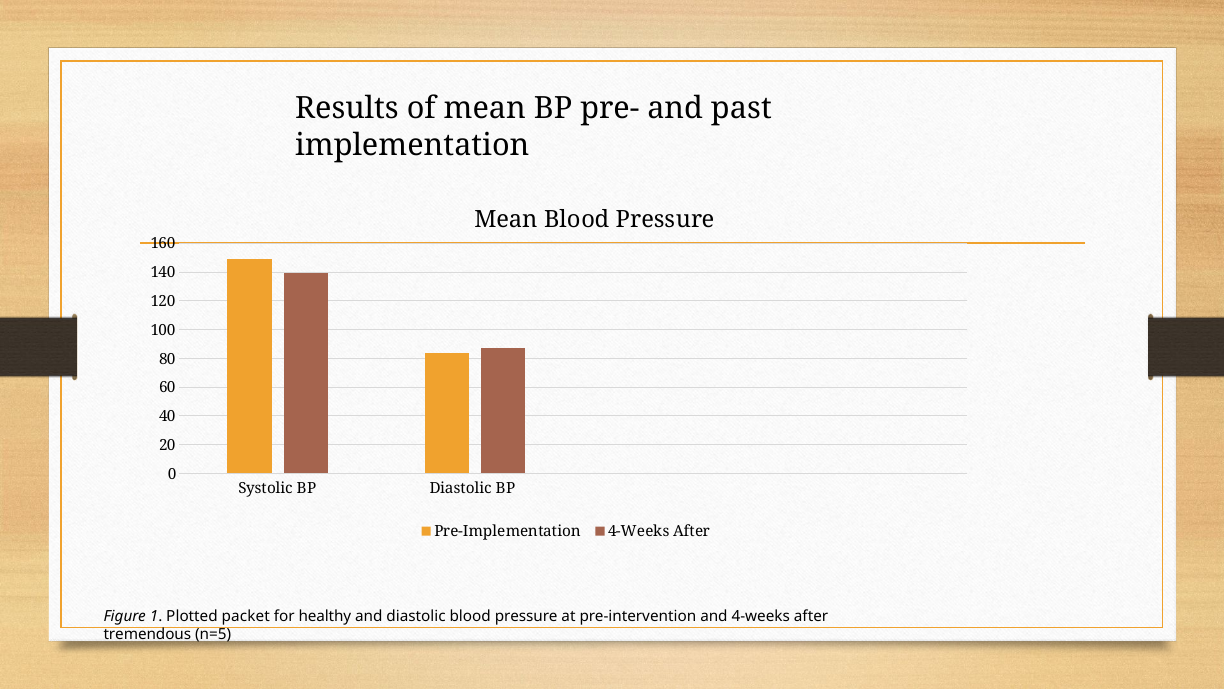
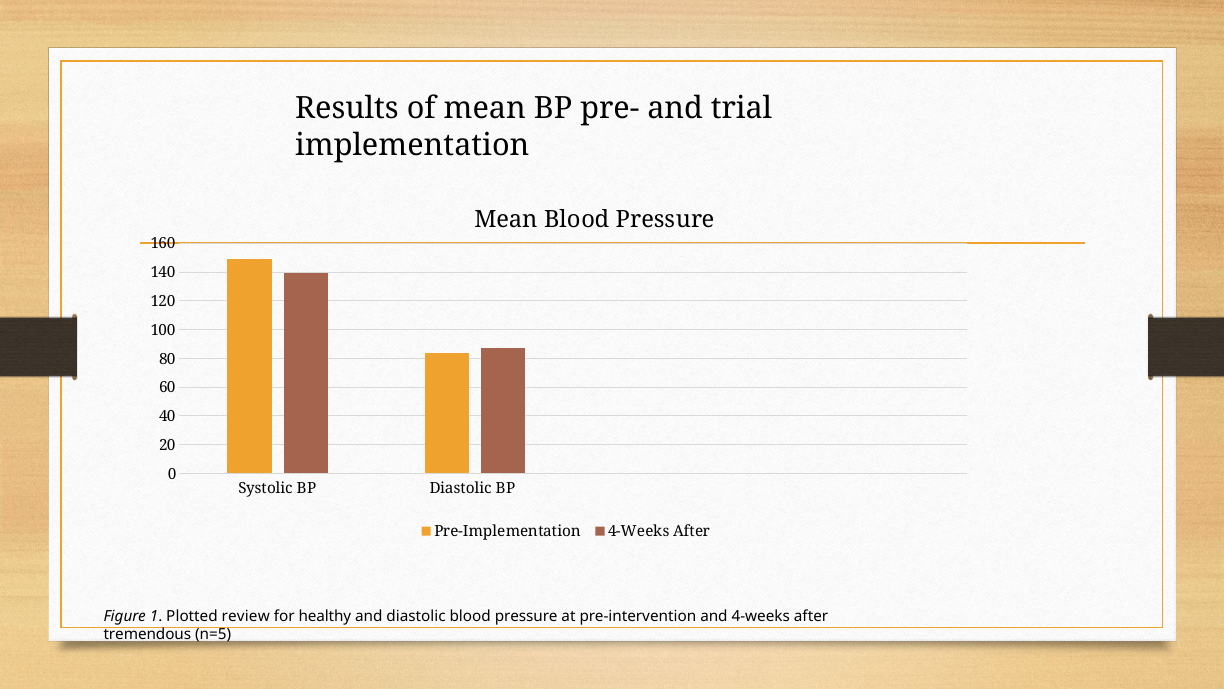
past: past -> trial
packet: packet -> review
